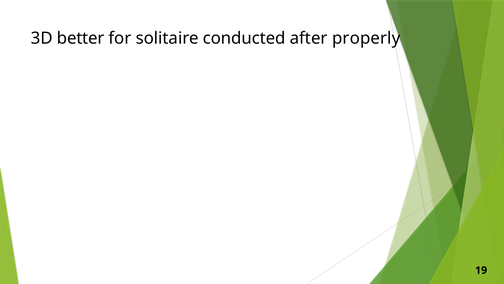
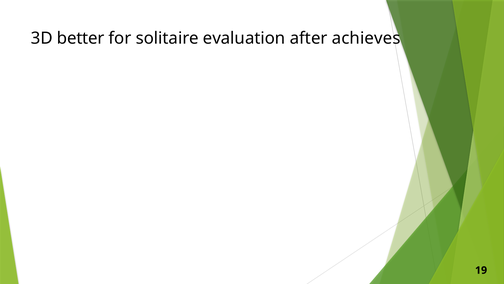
conducted: conducted -> evaluation
properly: properly -> achieves
